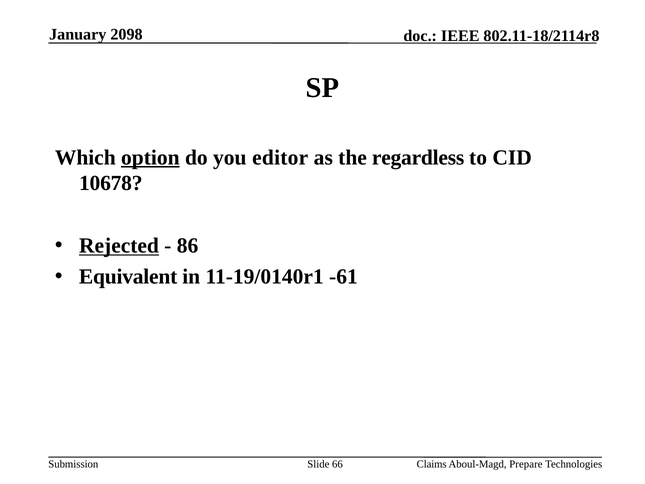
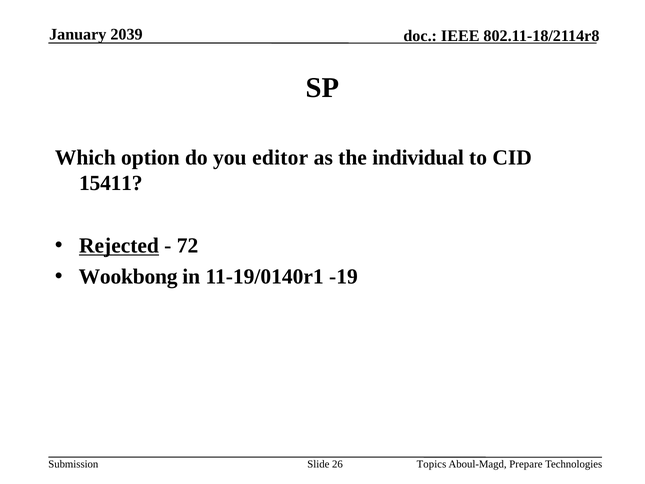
2098: 2098 -> 2039
option underline: present -> none
regardless: regardless -> individual
10678: 10678 -> 15411
86: 86 -> 72
Equivalent: Equivalent -> Wookbong
-61: -61 -> -19
66: 66 -> 26
Claims: Claims -> Topics
